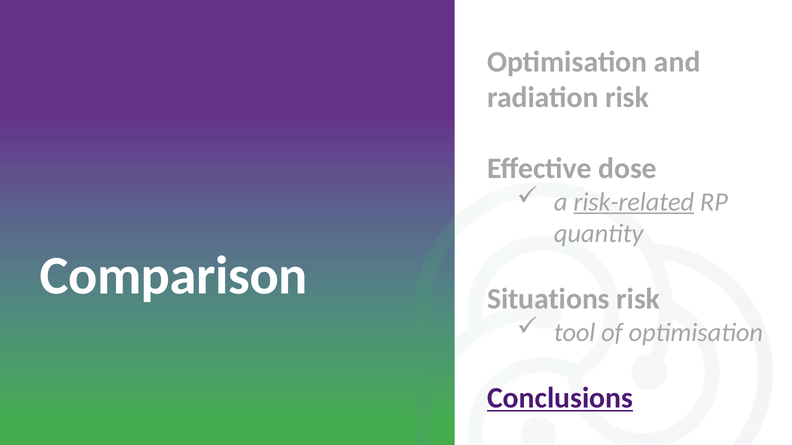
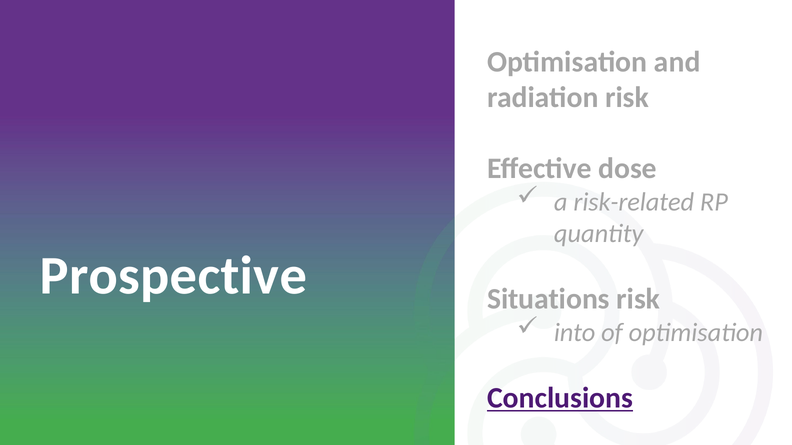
risk-related underline: present -> none
Comparison: Comparison -> Prospective
tool: tool -> into
